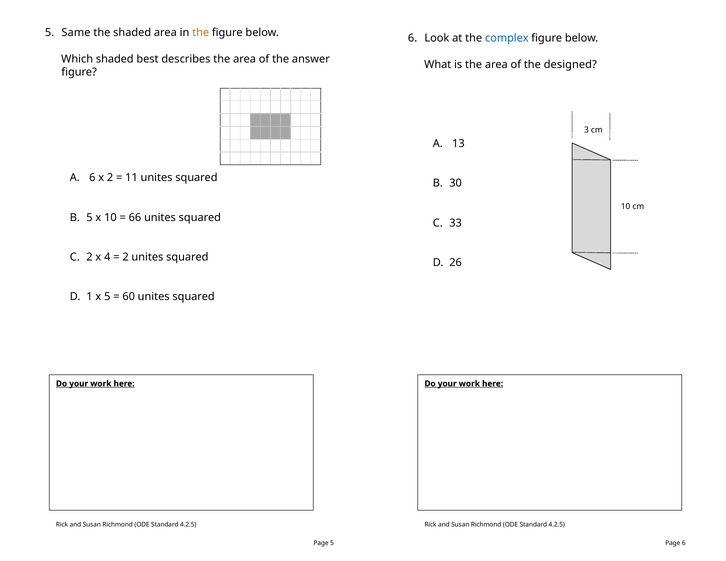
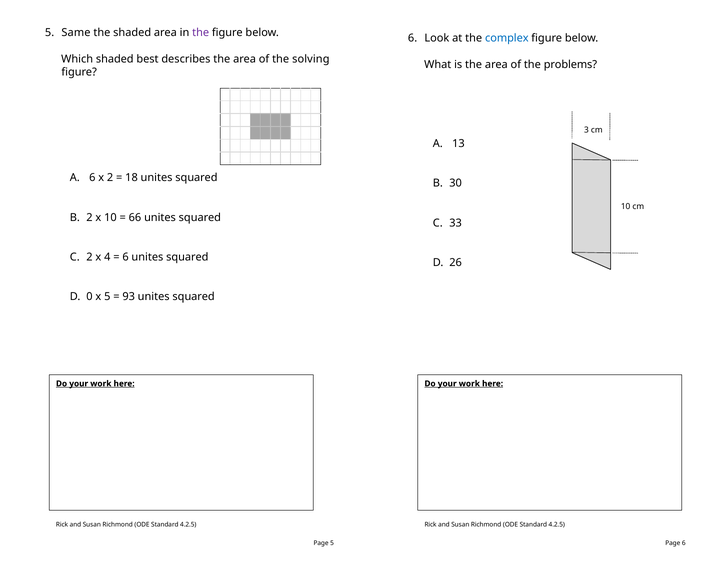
the at (201, 33) colour: orange -> purple
answer: answer -> solving
designed: designed -> problems
11: 11 -> 18
5 at (89, 217): 5 -> 2
2 at (126, 257): 2 -> 6
1: 1 -> 0
60: 60 -> 93
